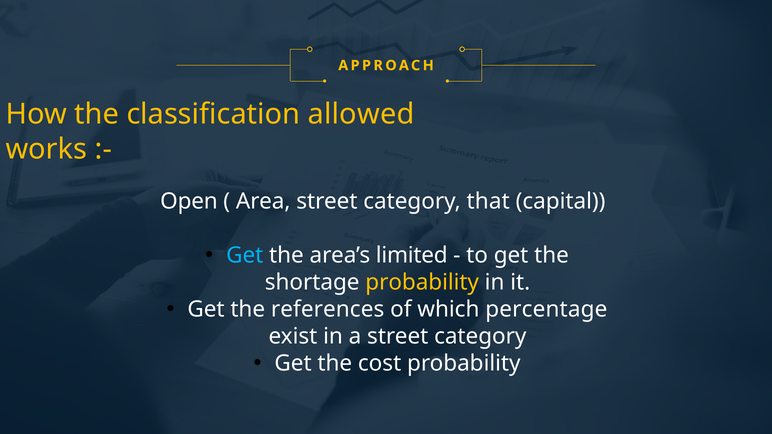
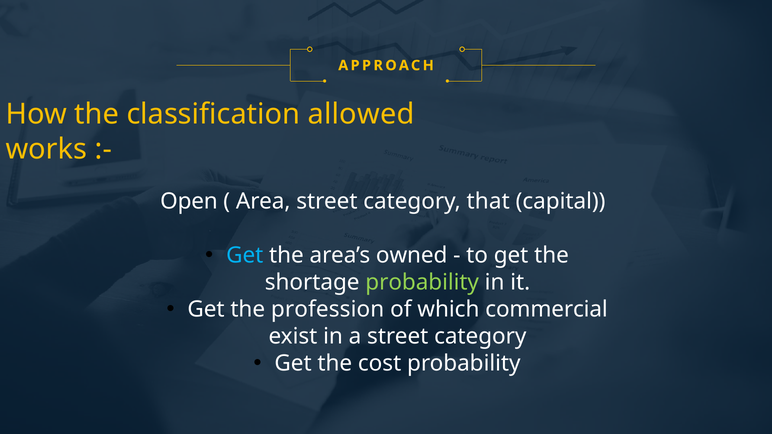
limited: limited -> owned
probability at (422, 283) colour: yellow -> light green
references: references -> profession
percentage: percentage -> commercial
